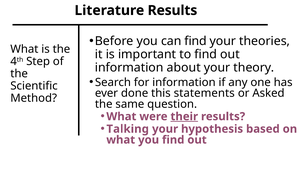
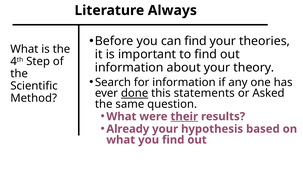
Literature Results: Results -> Always
done underline: none -> present
Talking: Talking -> Already
